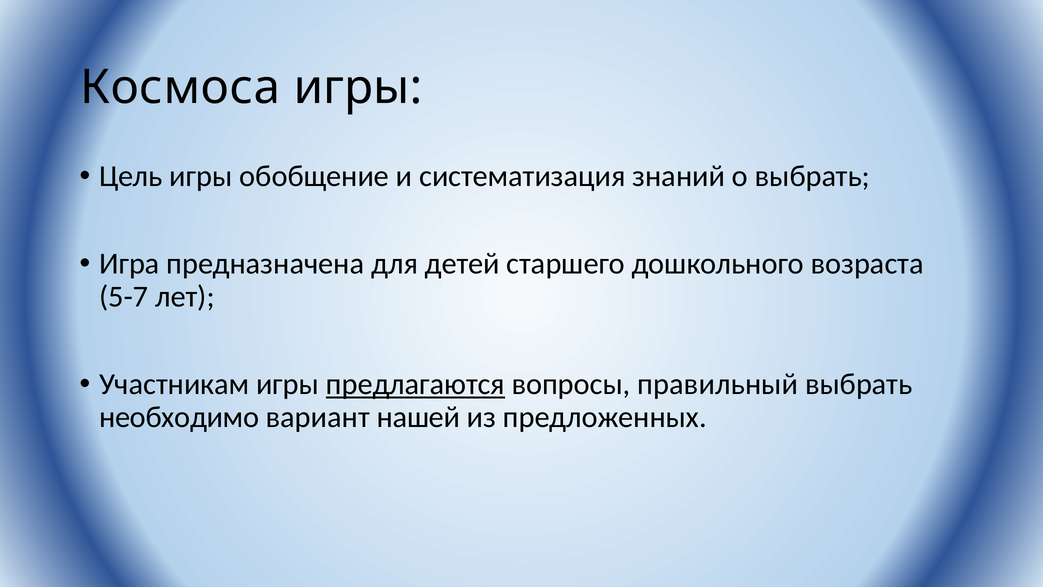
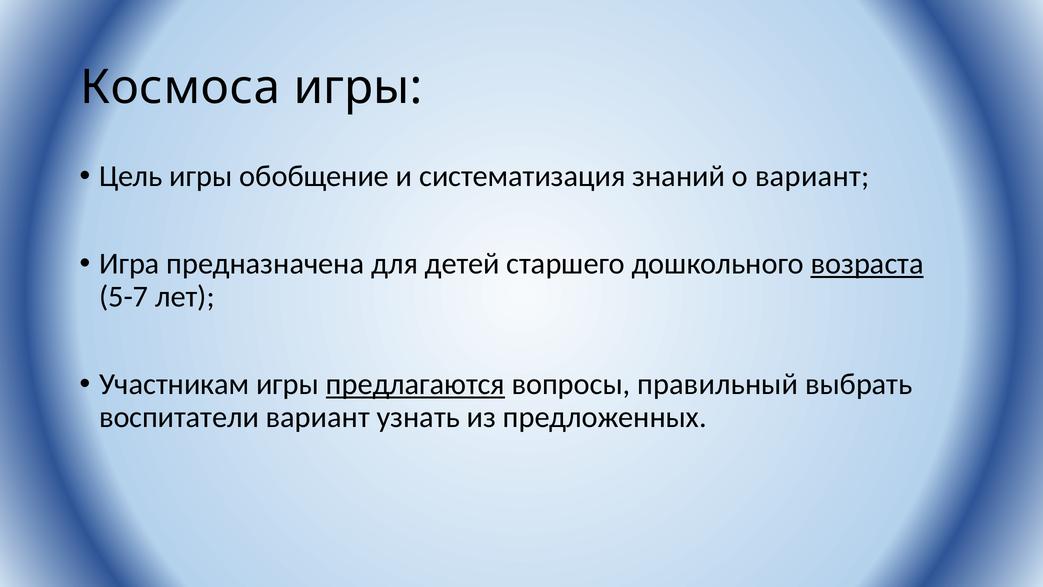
о выбрать: выбрать -> вариант
возраста underline: none -> present
необходимо: необходимо -> воспитатели
нашей: нашей -> узнать
